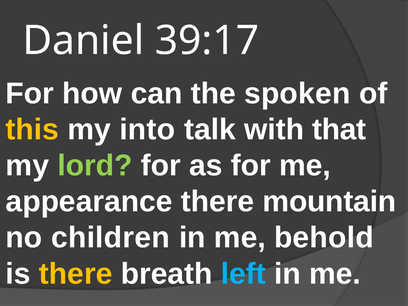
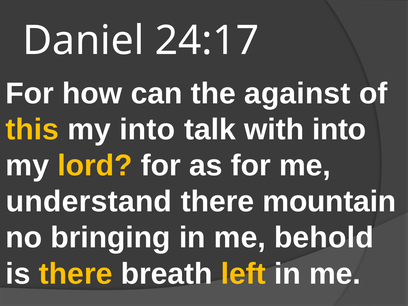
39:17: 39:17 -> 24:17
spoken: spoken -> against
with that: that -> into
lord colour: light green -> yellow
appearance: appearance -> understand
children: children -> bringing
left colour: light blue -> yellow
